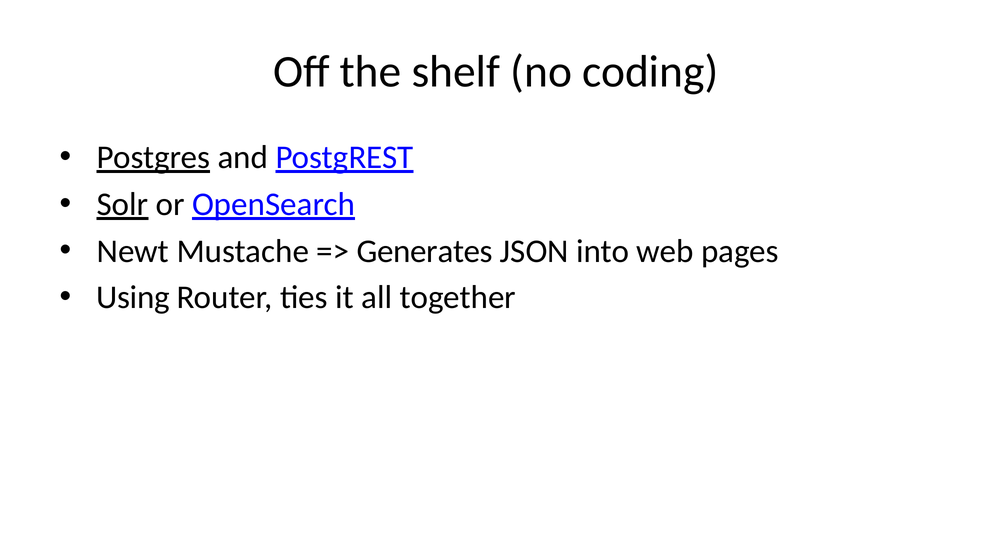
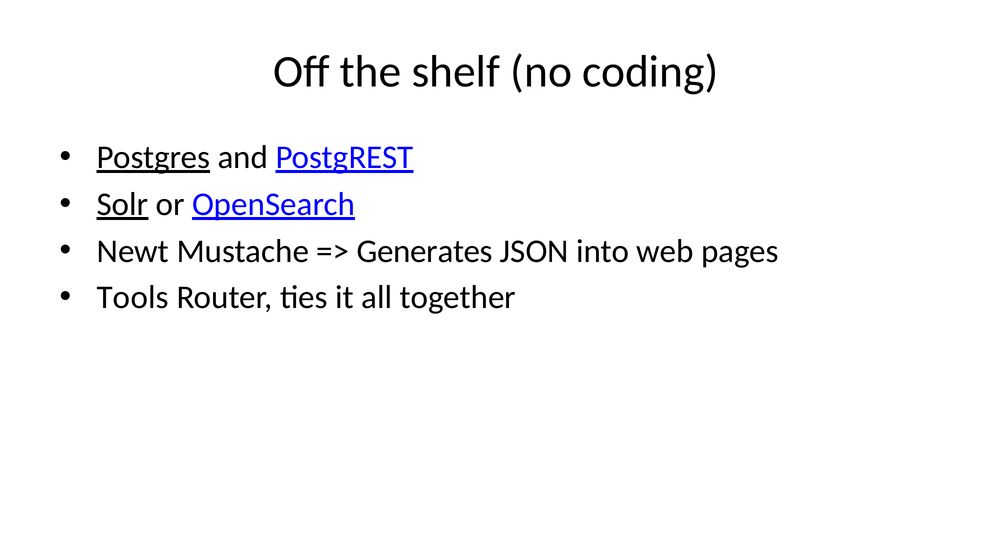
Using: Using -> Tools
